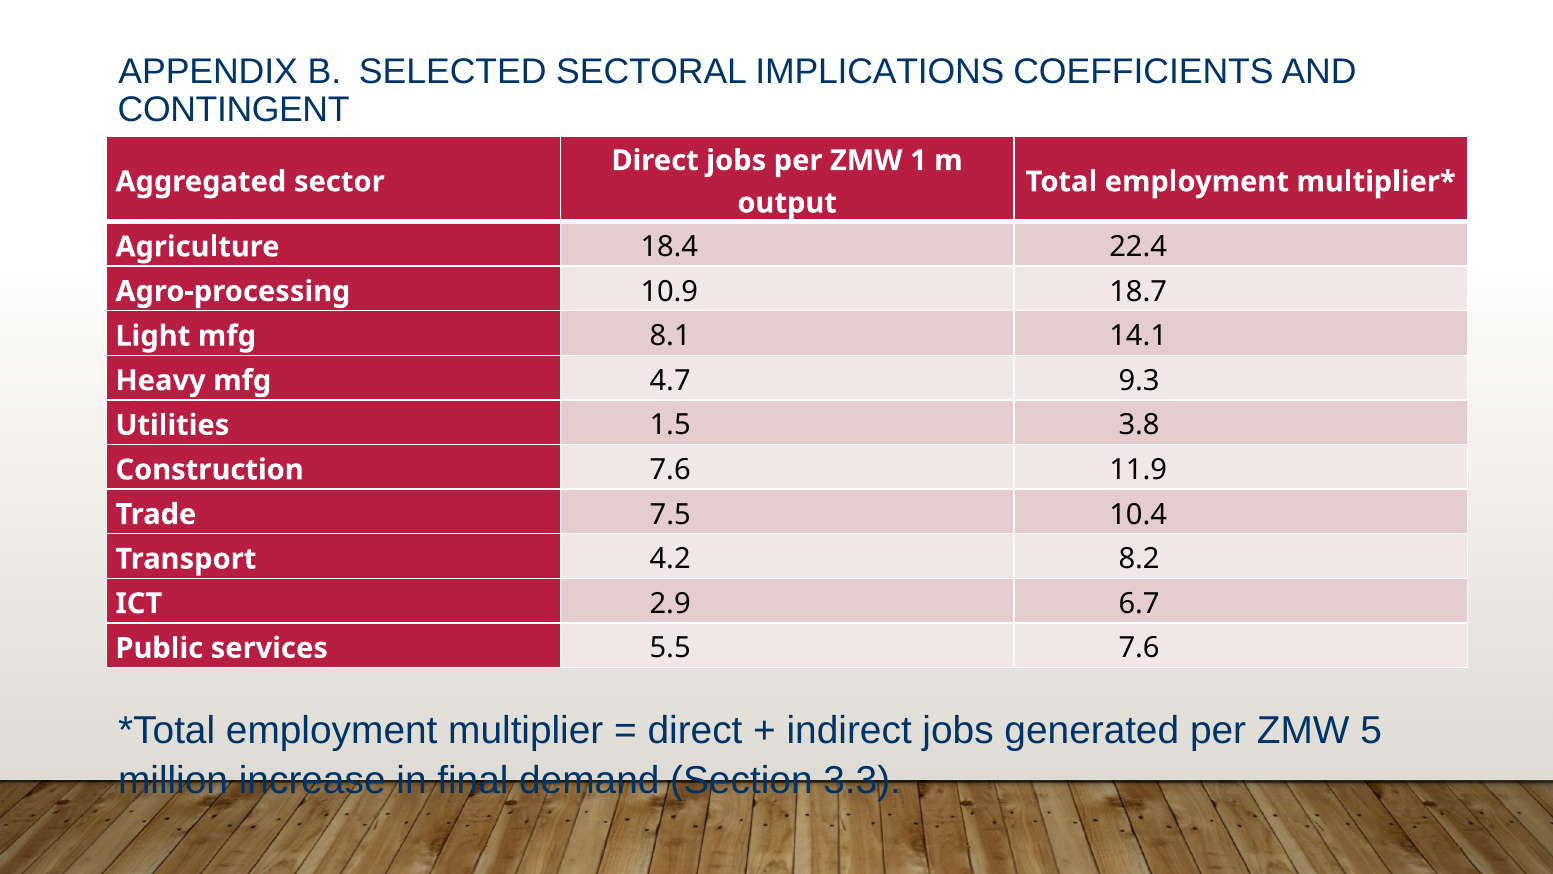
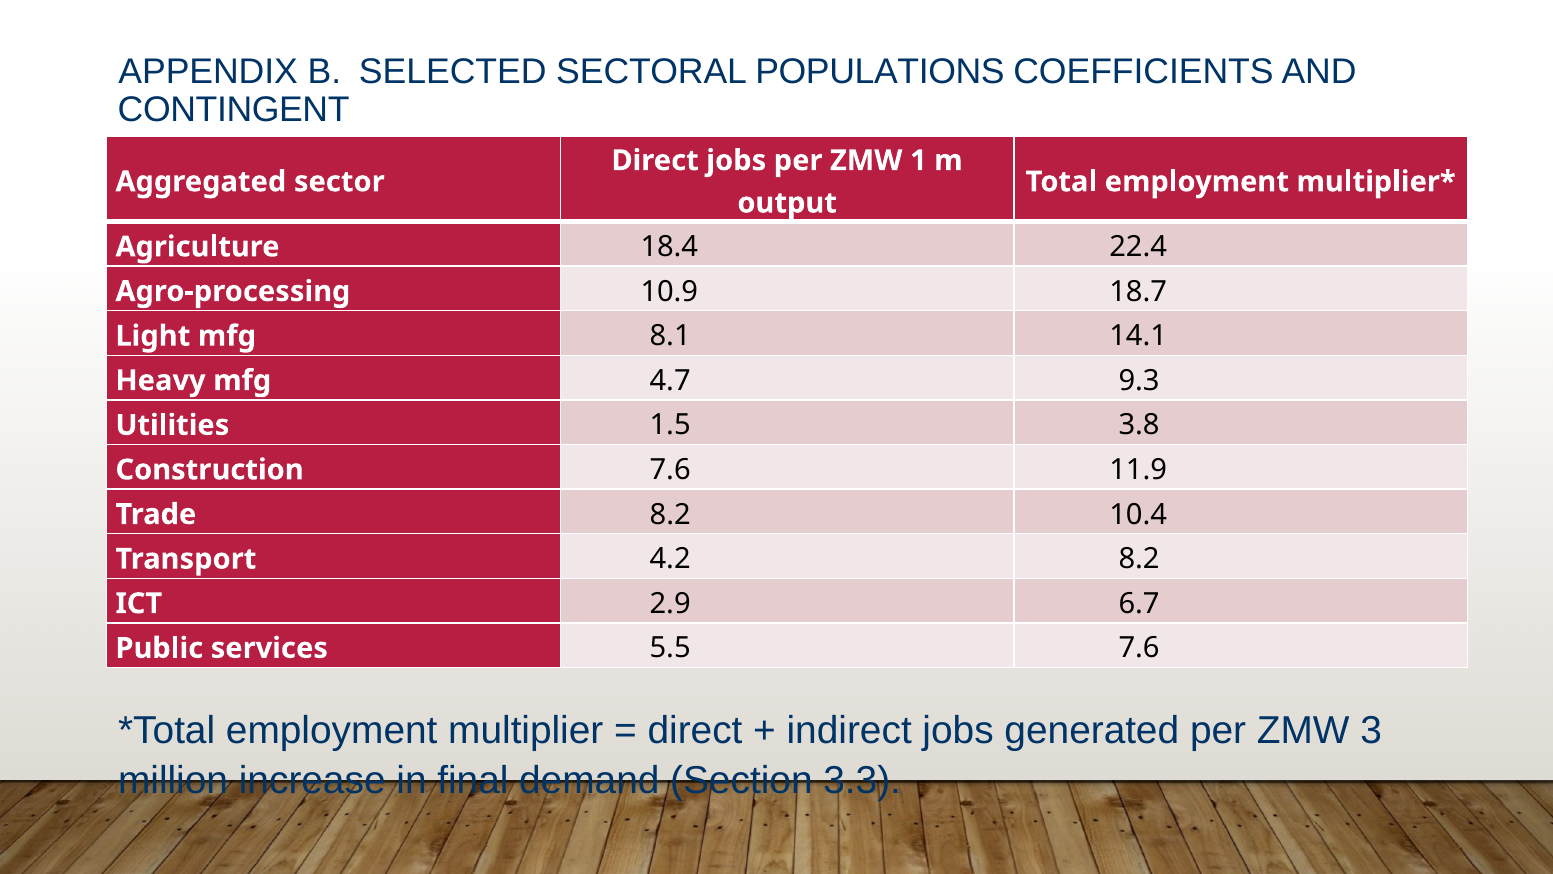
IMPLICATIONS: IMPLICATIONS -> POPULATIONS
7.5 at (670, 514): 7.5 -> 8.2
5: 5 -> 3
